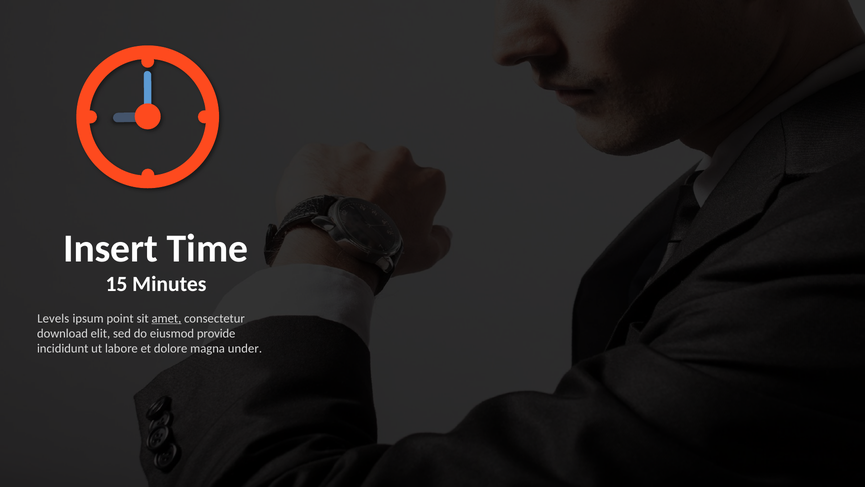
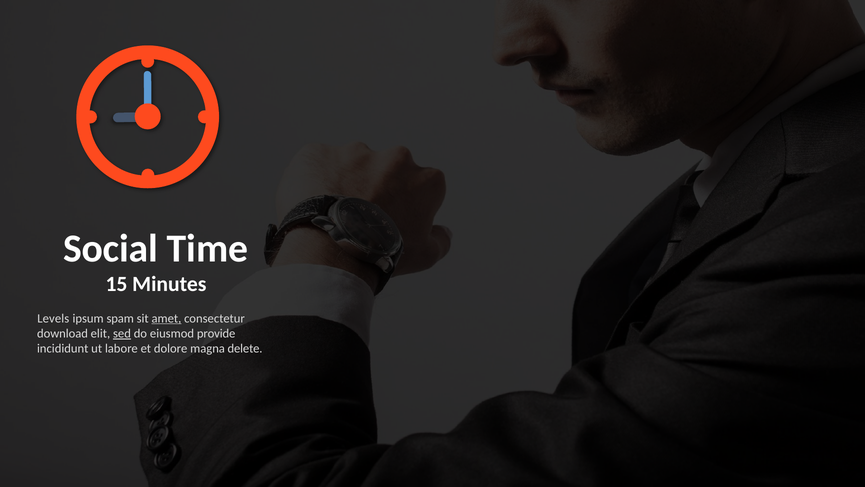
Insert: Insert -> Social
point: point -> spam
sed underline: none -> present
under: under -> delete
